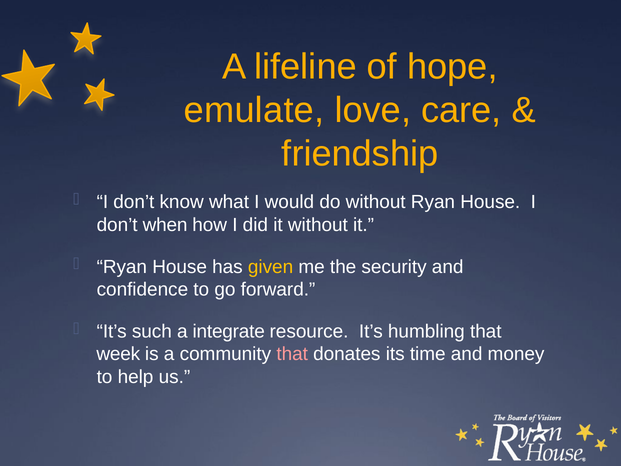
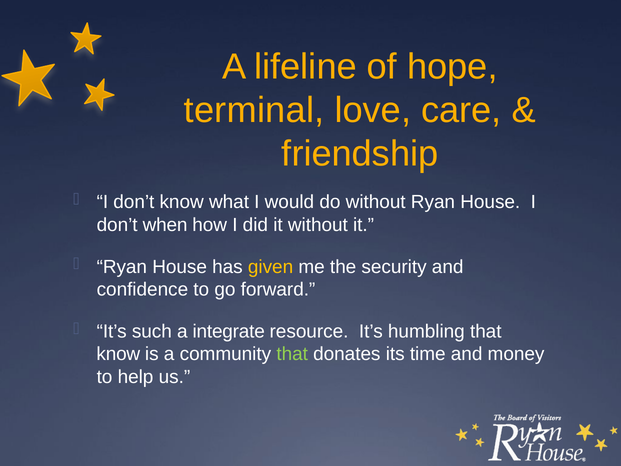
emulate: emulate -> terminal
week at (118, 354): week -> know
that at (292, 354) colour: pink -> light green
